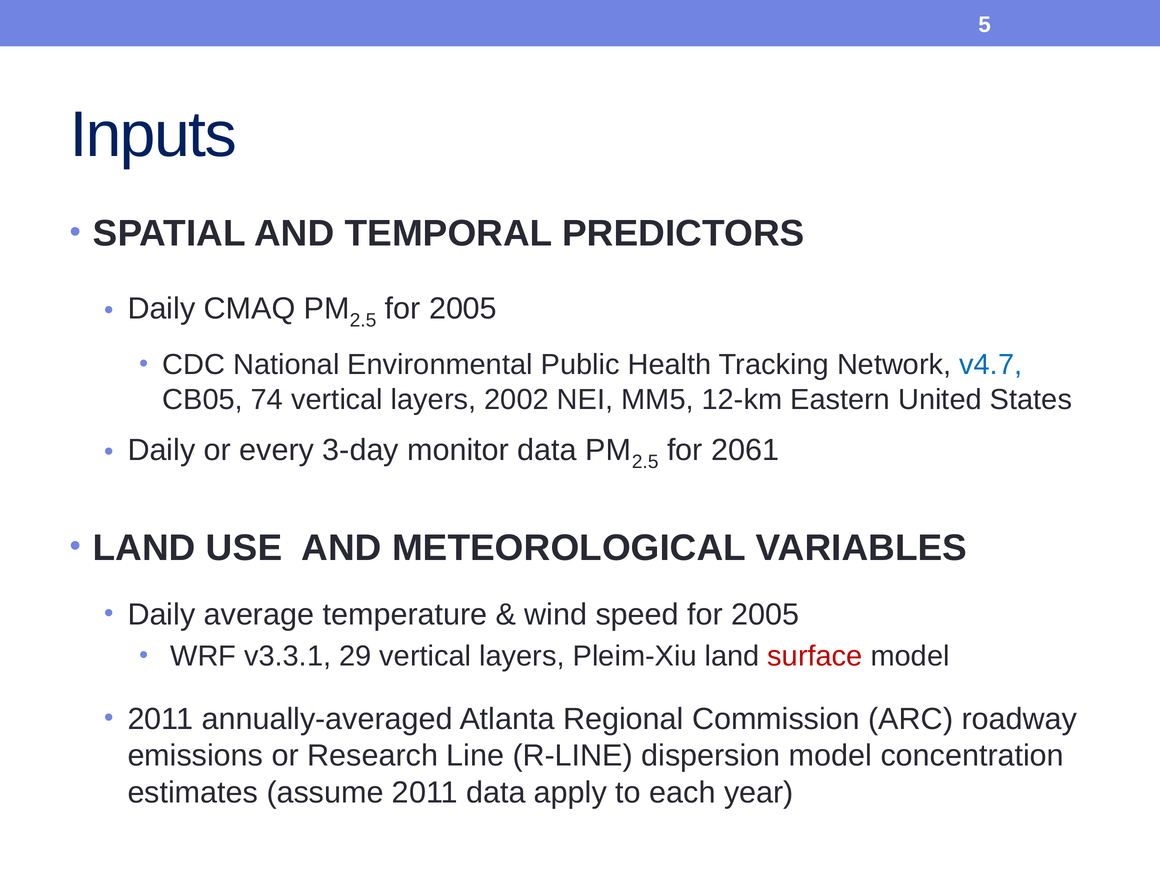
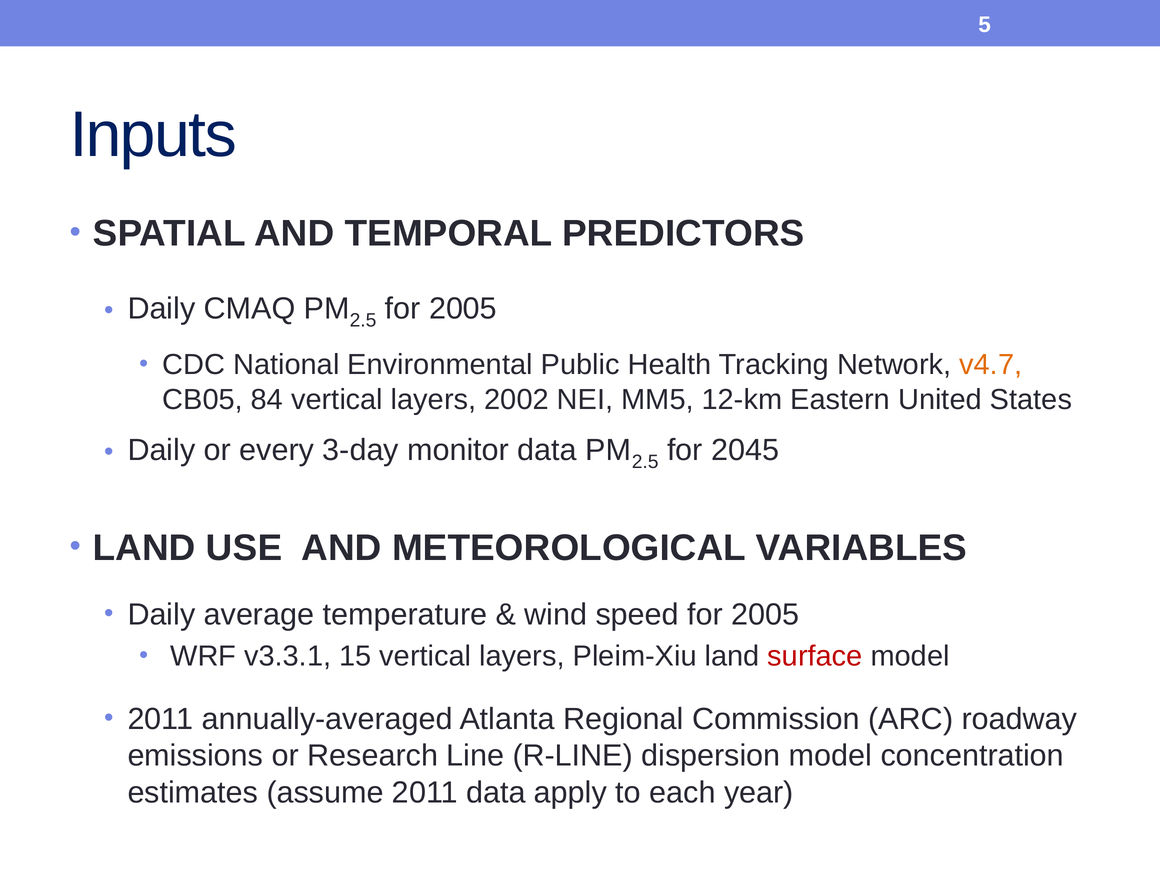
v4.7 colour: blue -> orange
74: 74 -> 84
2061: 2061 -> 2045
29: 29 -> 15
